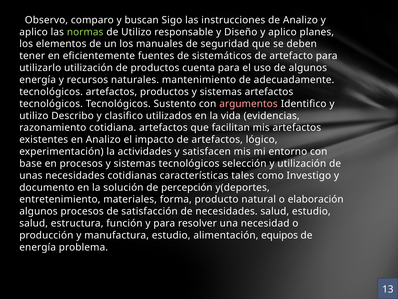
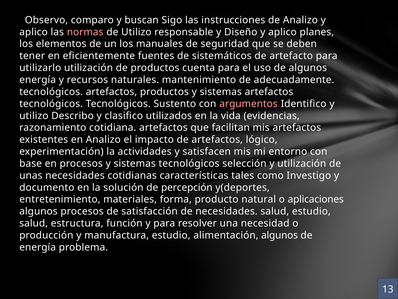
normas colour: light green -> pink
elaboración: elaboración -> aplicaciones
alimentación equipos: equipos -> algunos
